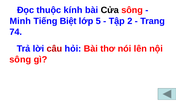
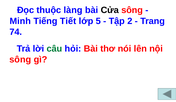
kính: kính -> làng
Biệt: Biệt -> Tiết
câu colour: red -> green
